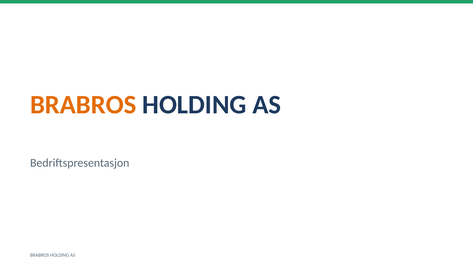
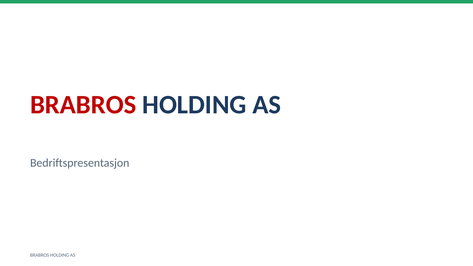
BRABROS at (83, 105) colour: orange -> red
